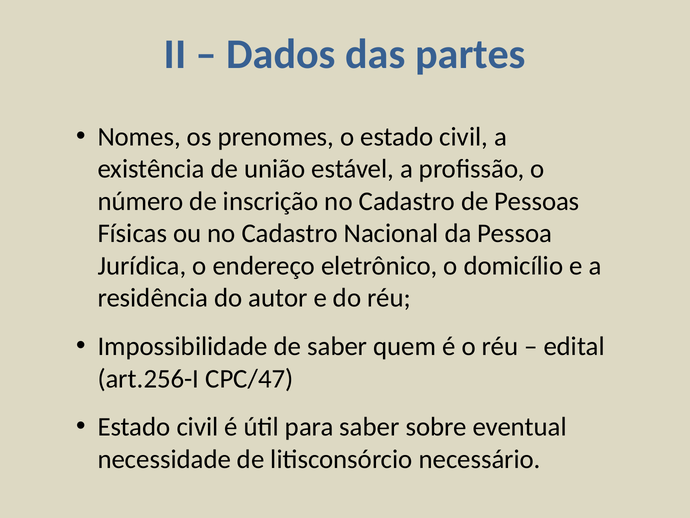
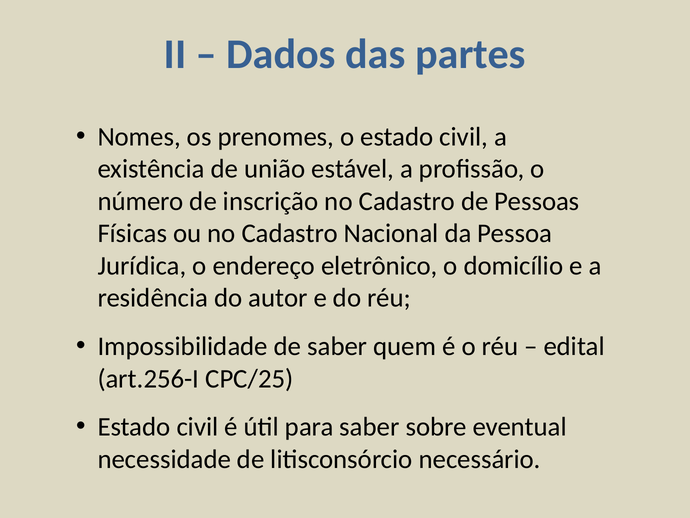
CPC/47: CPC/47 -> CPC/25
